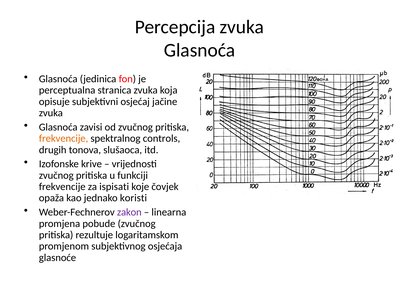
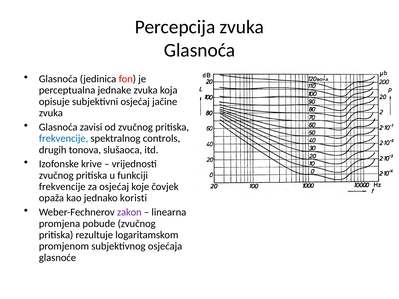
stranica: stranica -> jednake
frekvencije at (64, 139) colour: orange -> blue
za ispisati: ispisati -> osjećaj
